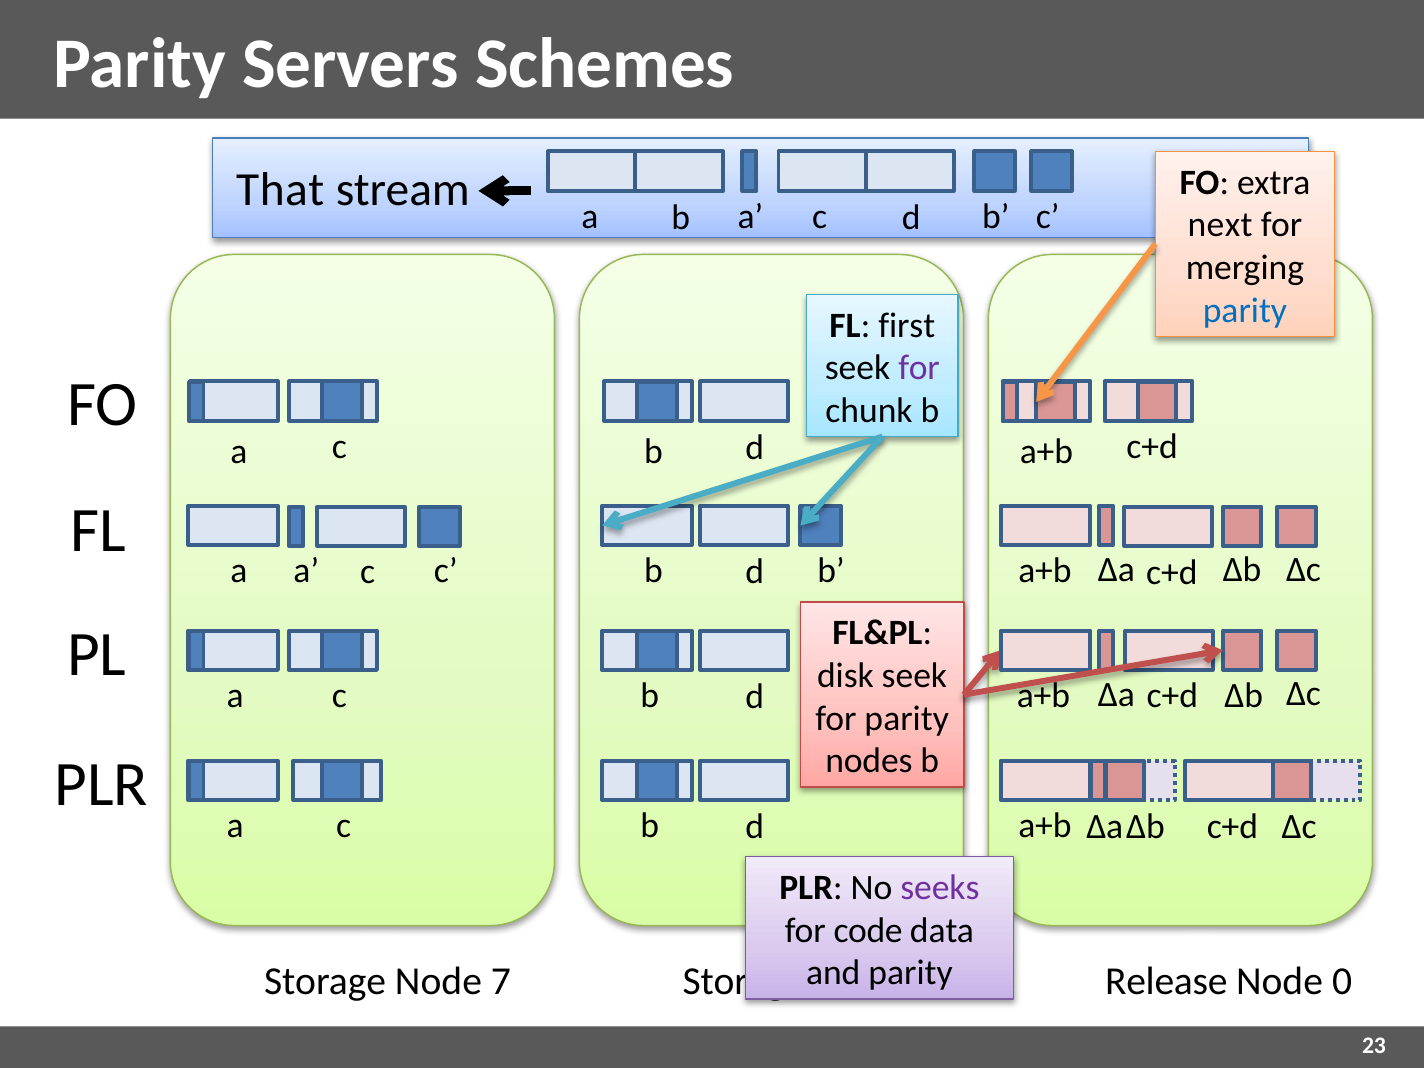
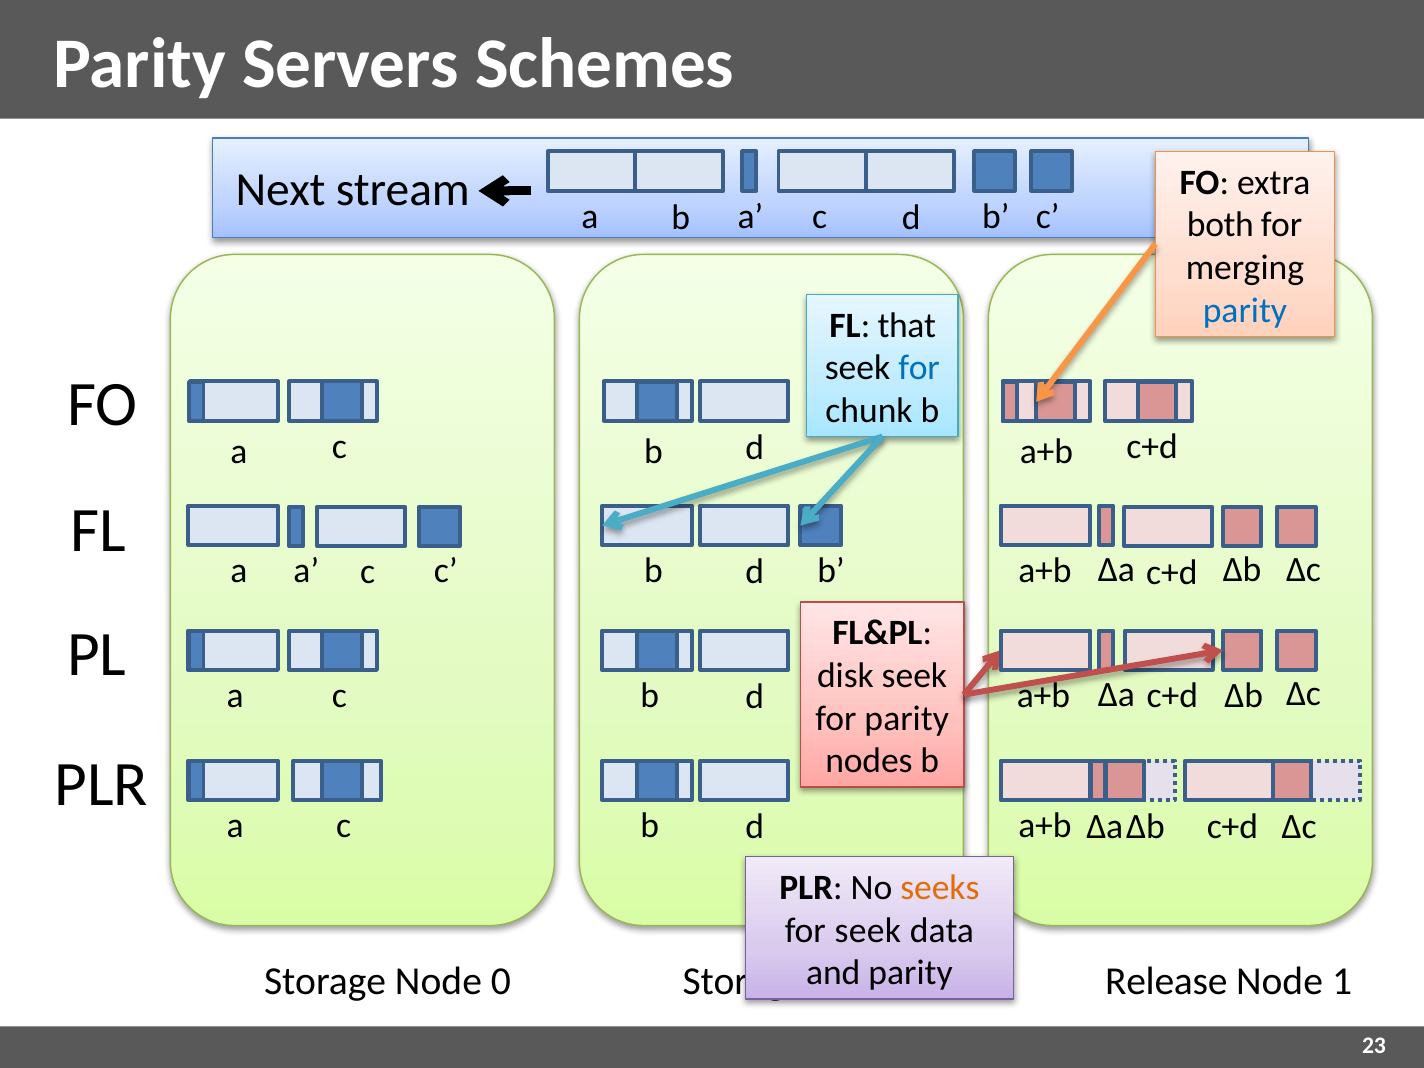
That: That -> Next
next: next -> both
first: first -> that
for at (919, 368) colour: purple -> blue
seeks colour: purple -> orange
for code: code -> seek
7: 7 -> 0
0: 0 -> 1
